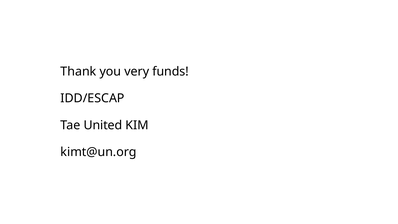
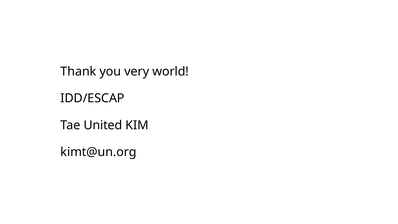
funds: funds -> world
